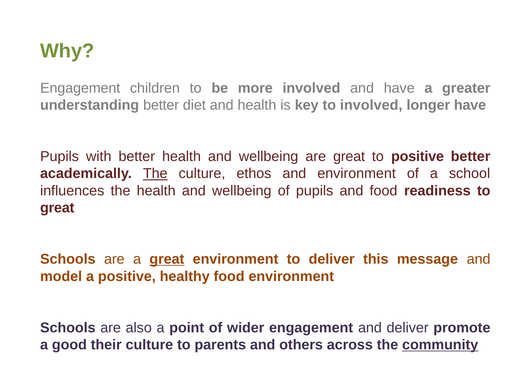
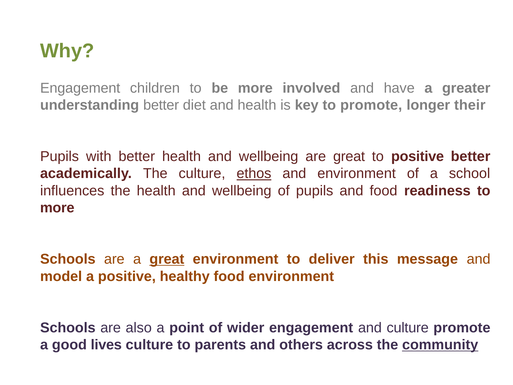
to involved: involved -> promote
longer have: have -> their
The at (155, 174) underline: present -> none
ethos underline: none -> present
great at (57, 208): great -> more
and deliver: deliver -> culture
their: their -> lives
